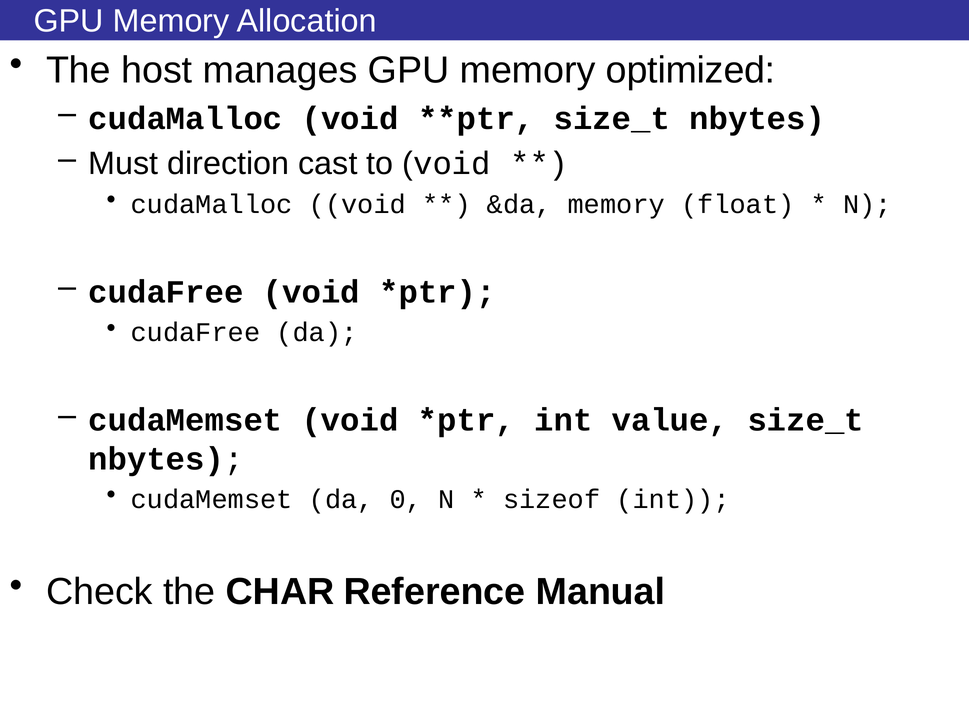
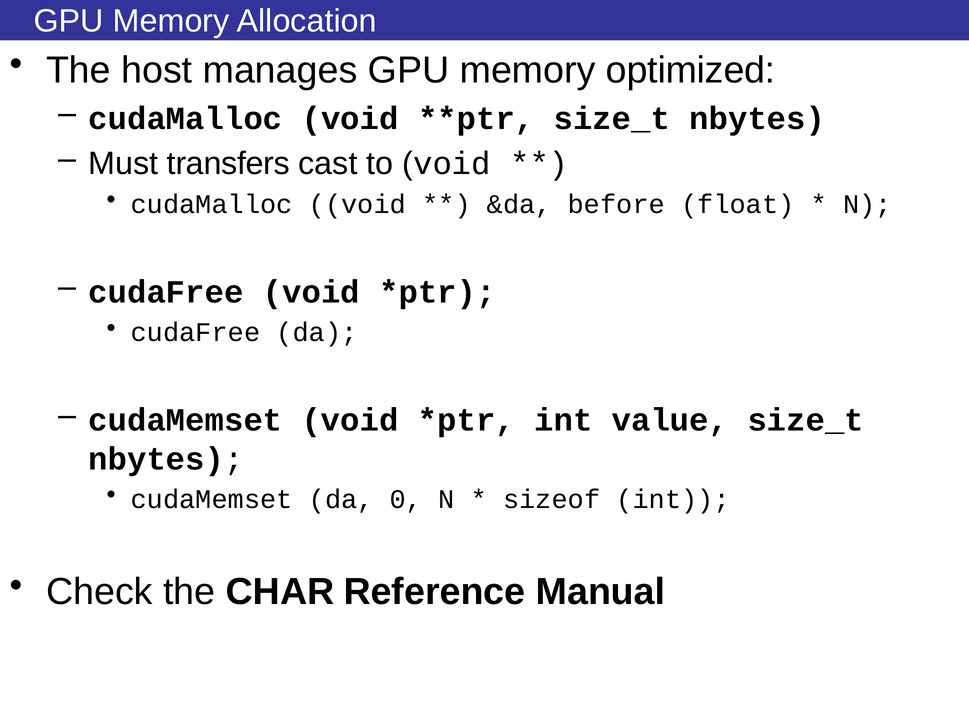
direction: direction -> transfers
&da memory: memory -> before
